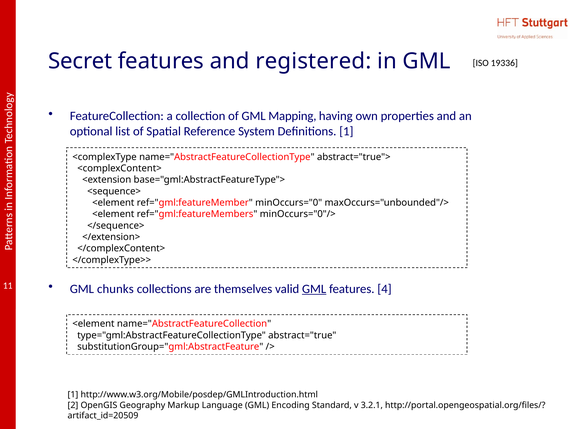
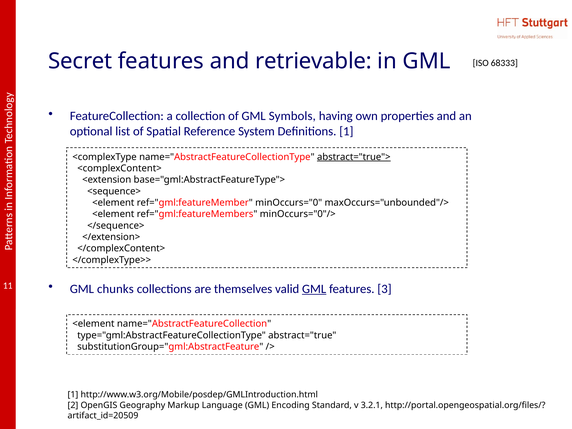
registered: registered -> retrievable
19336: 19336 -> 68333
Mapping: Mapping -> Symbols
abstract="true"> underline: none -> present
4: 4 -> 3
